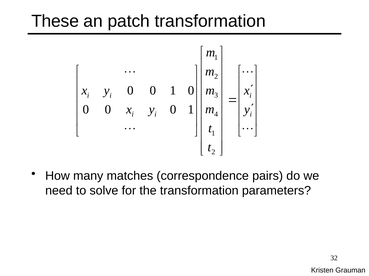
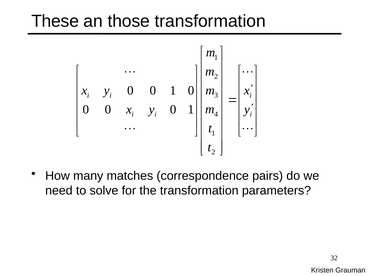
patch: patch -> those
